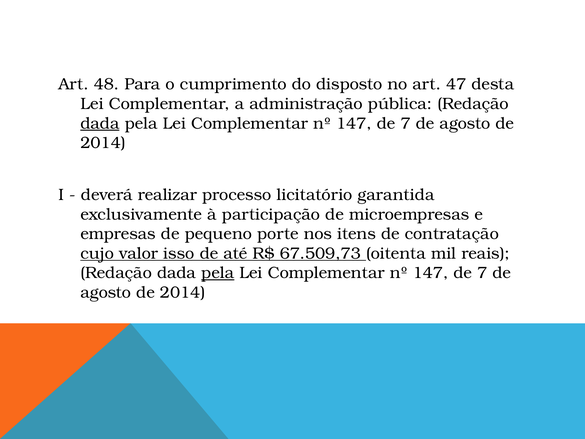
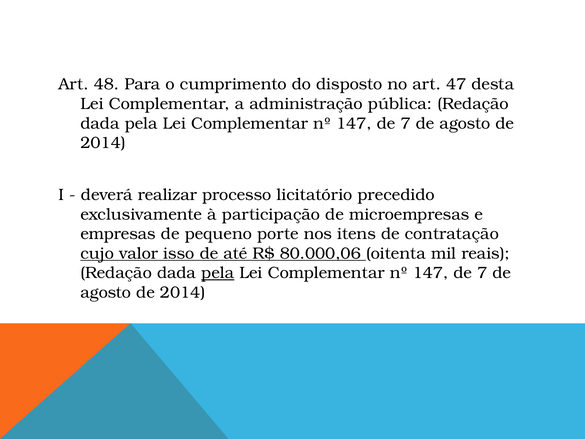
dada at (100, 123) underline: present -> none
garantida: garantida -> precedido
67.509,73: 67.509,73 -> 80.000,06
